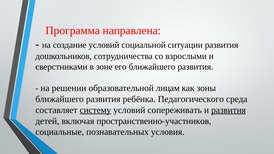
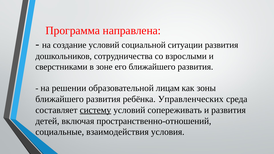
Педагогического: Педагогического -> Управленческих
развития at (229, 110) underline: present -> none
пространственно-участников: пространственно-участников -> пространственно-отношений
познавательных: познавательных -> взаимодействия
